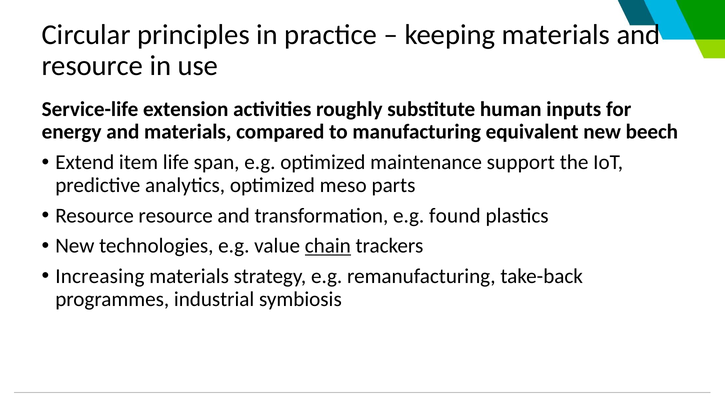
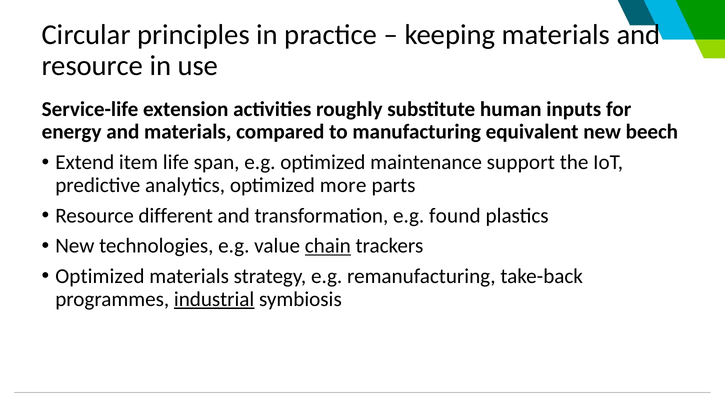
meso: meso -> more
Resource resource: resource -> different
Increasing at (100, 276): Increasing -> Optimized
industrial underline: none -> present
